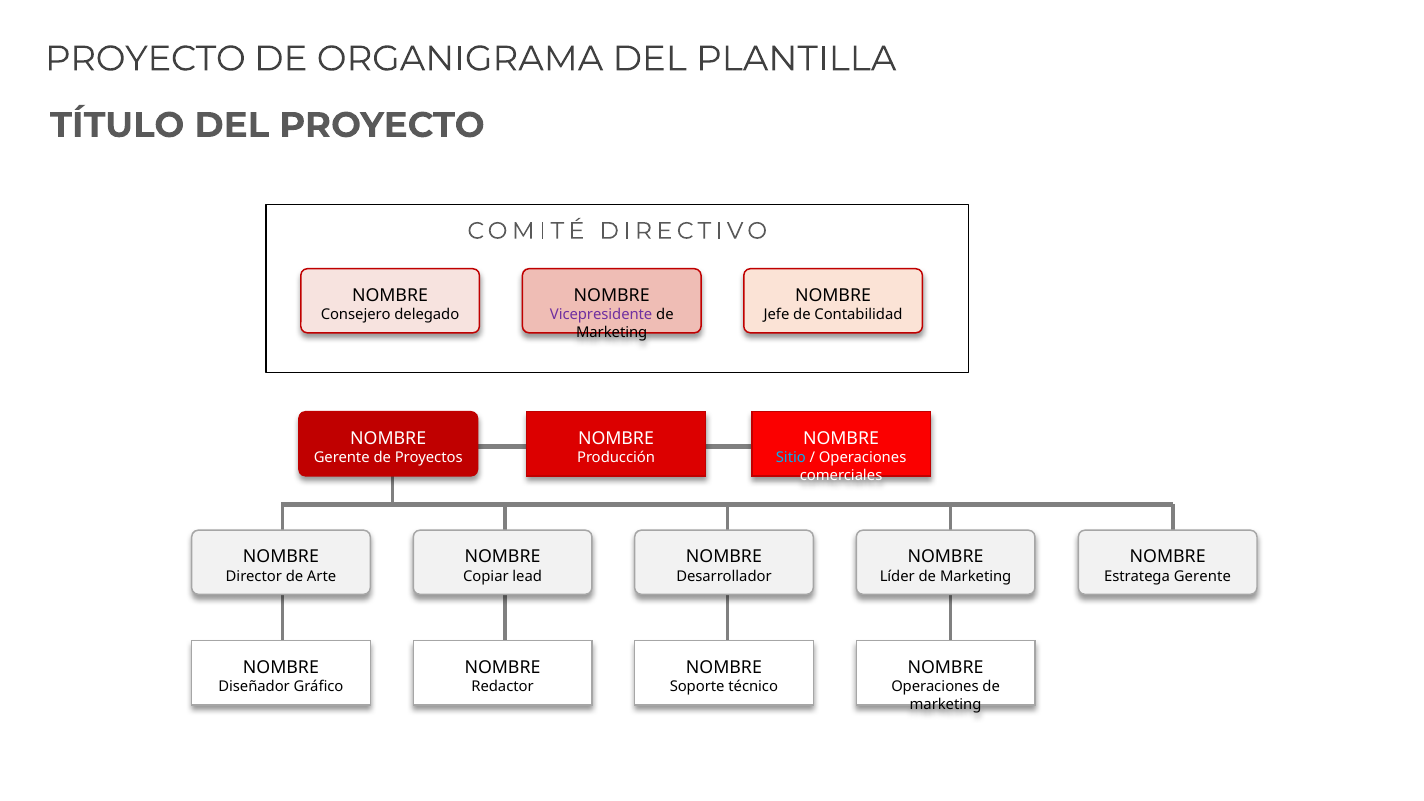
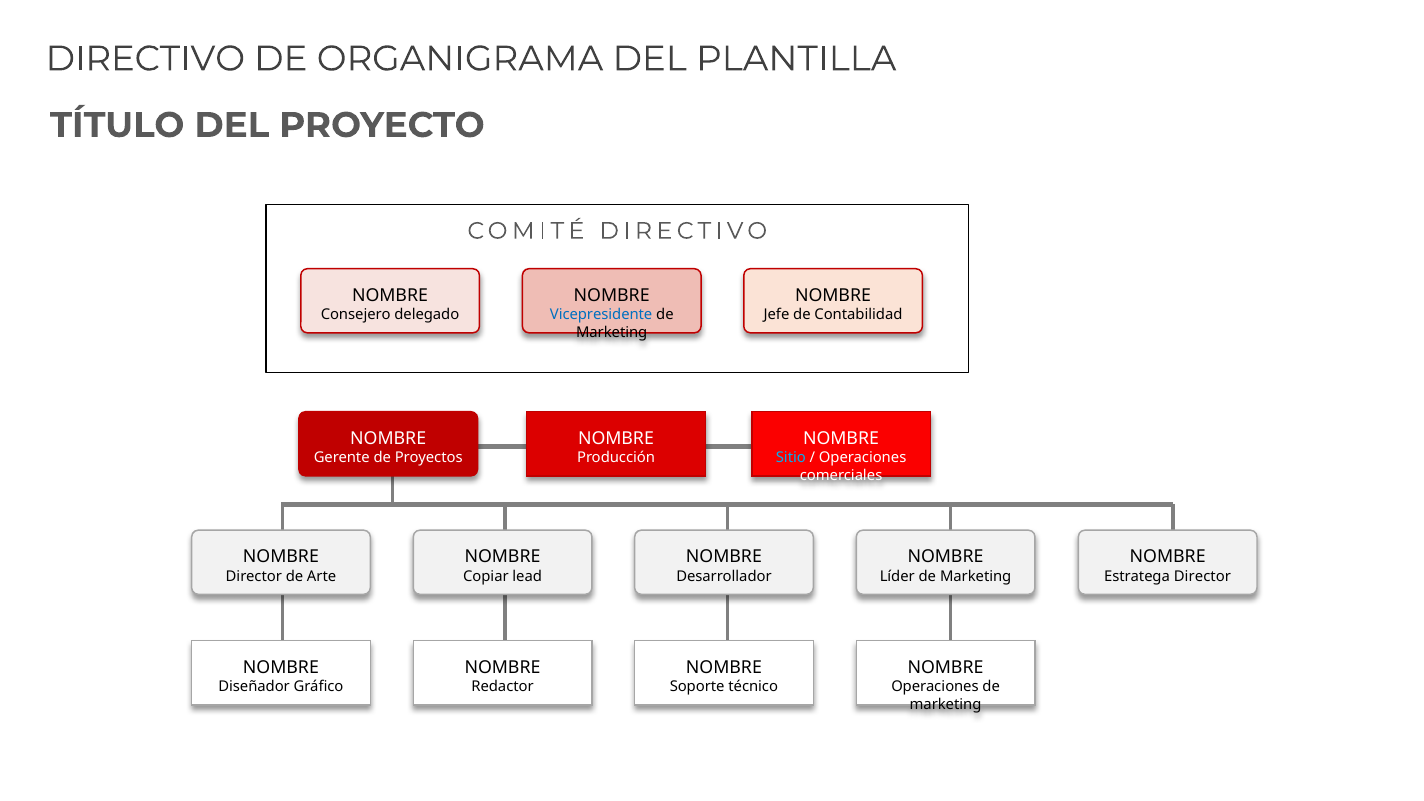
PROYECTO at (145, 59): PROYECTO -> DIRECTIVO
Vicepresidente colour: purple -> blue
Estratega Gerente: Gerente -> Director
